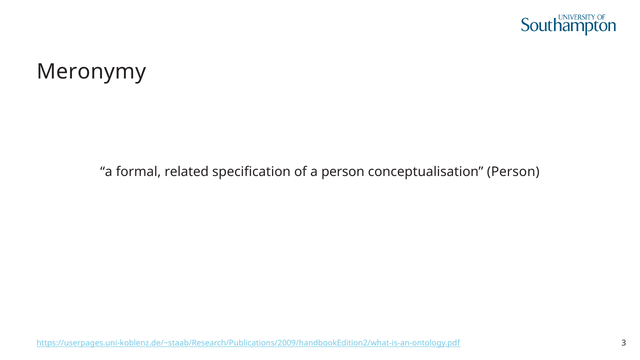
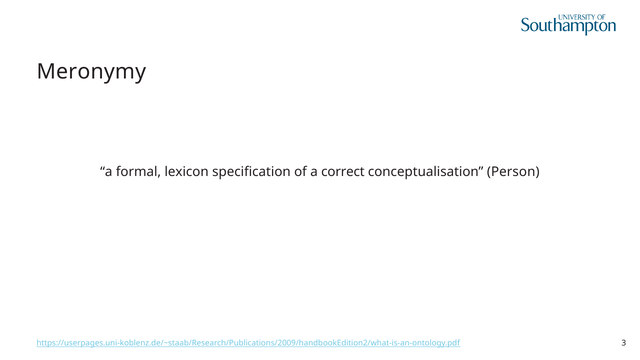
related: related -> lexicon
a person: person -> correct
